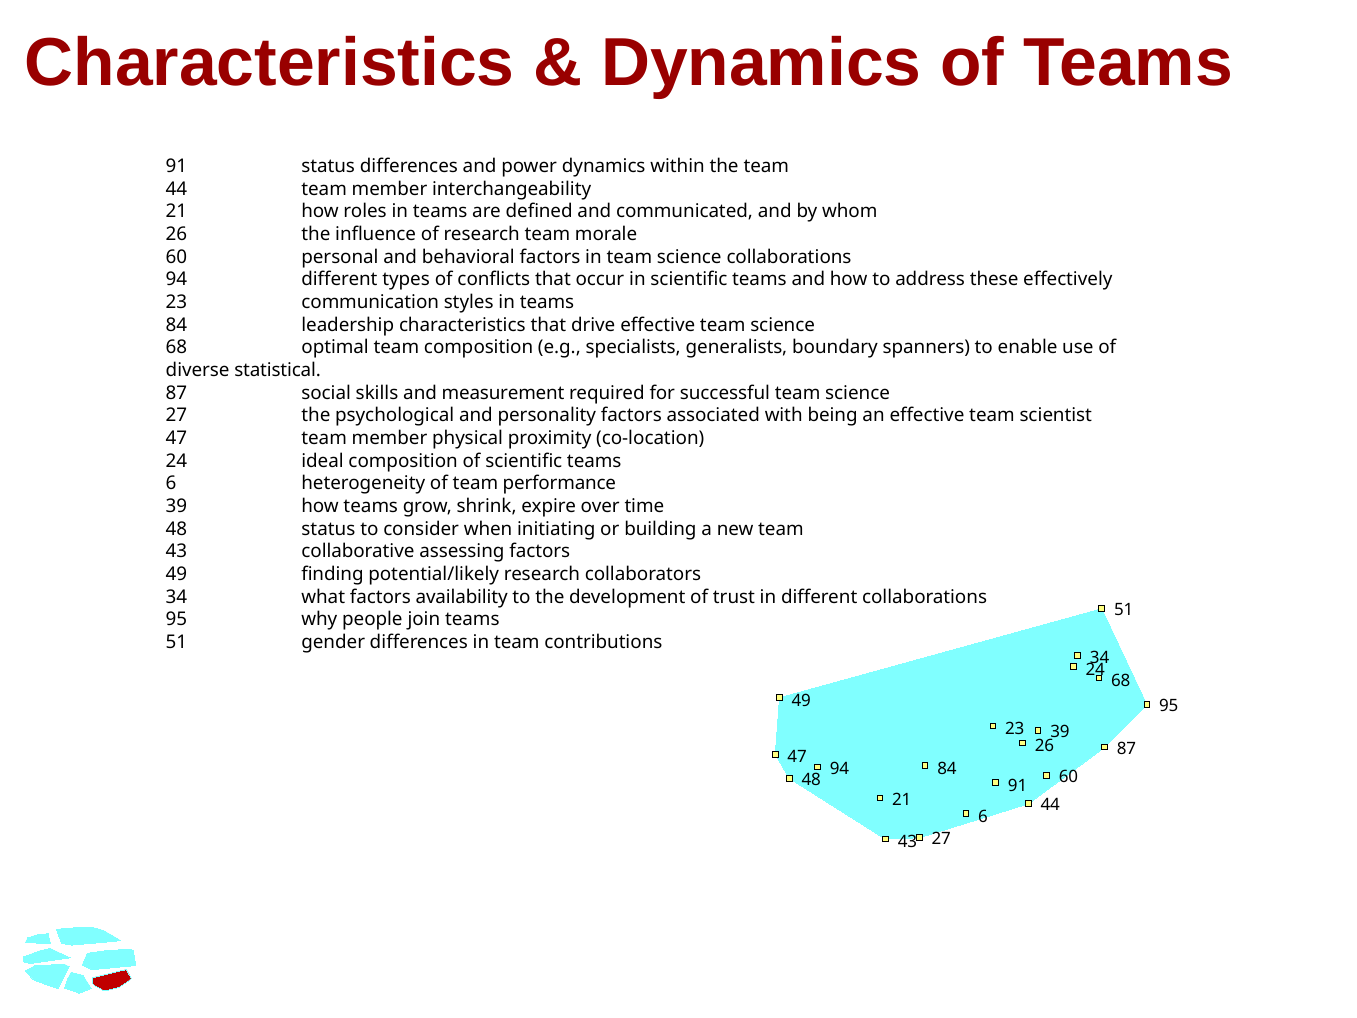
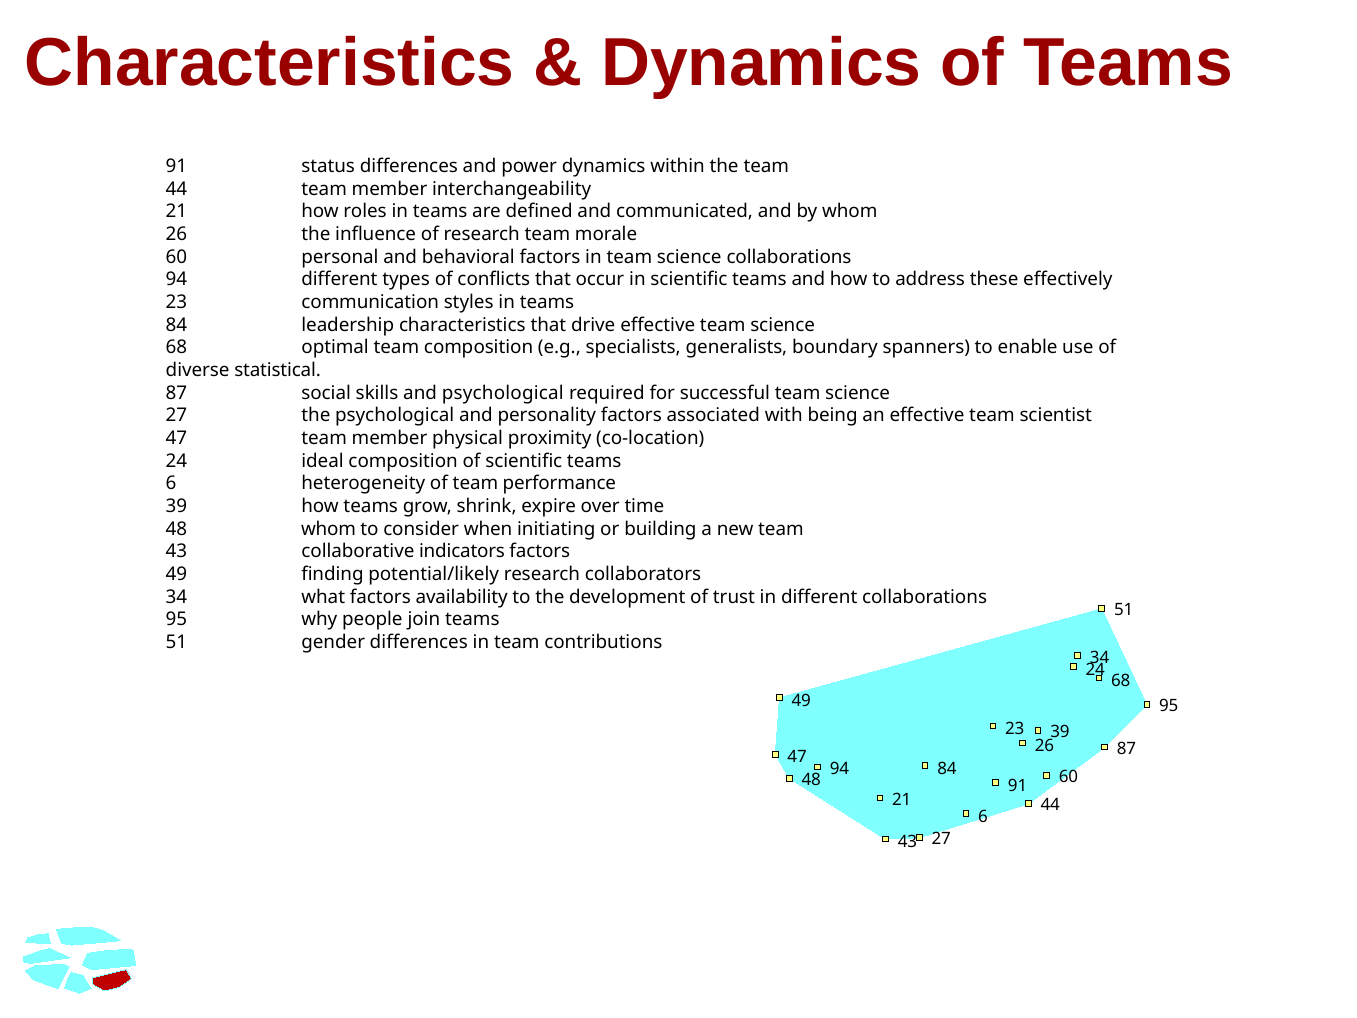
and measurement: measurement -> psychological
48 status: status -> whom
assessing: assessing -> indicators
